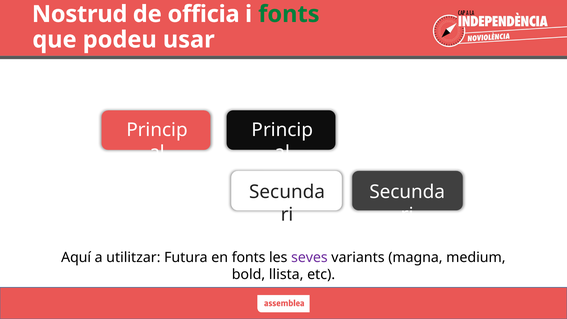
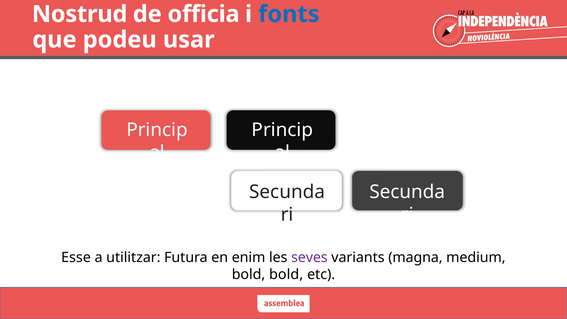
fonts at (289, 14) colour: green -> blue
Aquí: Aquí -> Esse
en fonts: fonts -> enim
bold llista: llista -> bold
